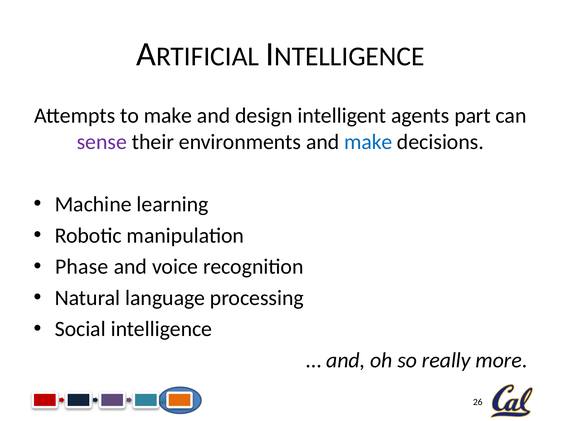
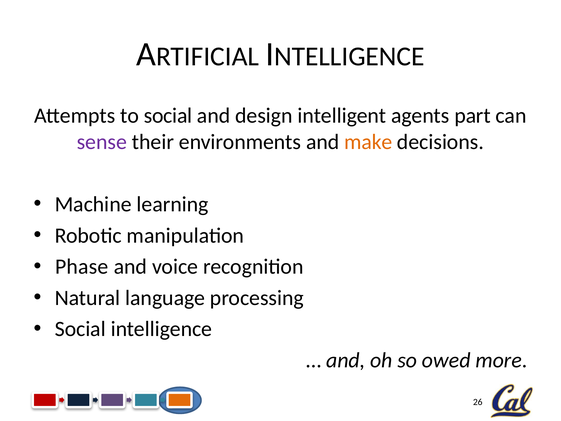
to make: make -> social
make at (368, 142) colour: blue -> orange
really: really -> owed
